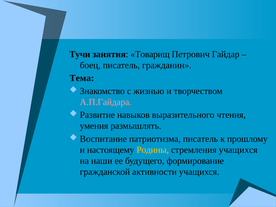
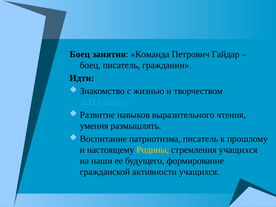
Тучи at (80, 54): Тучи -> Боец
Товарищ: Товарищ -> Команда
Тема: Тема -> Идти
А.П.Гайдара colour: pink -> light blue
